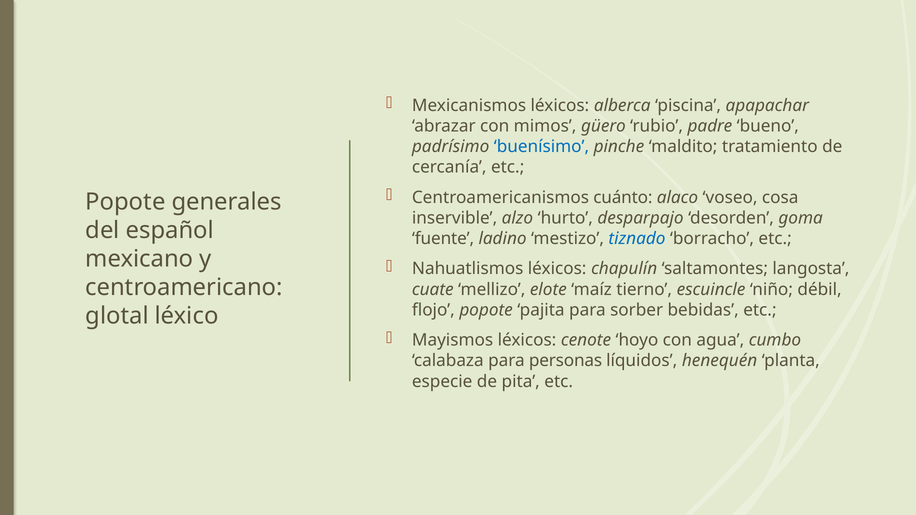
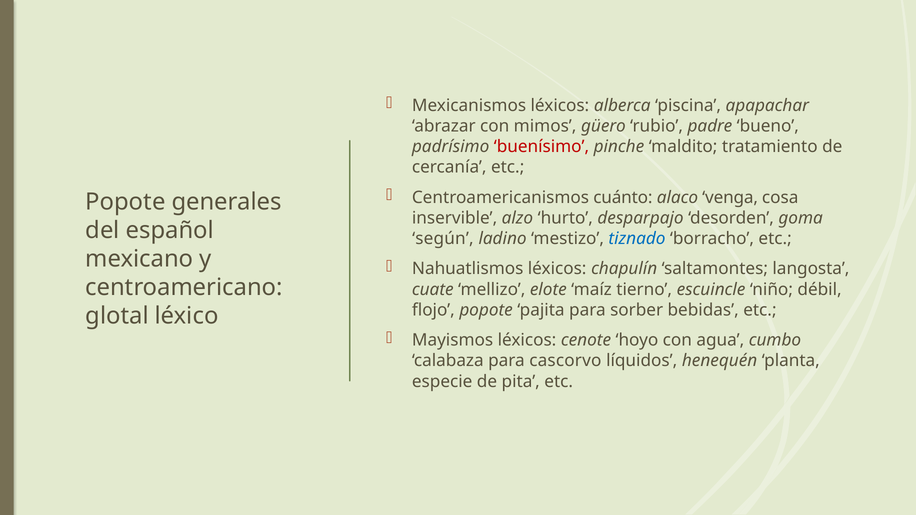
buenísimo colour: blue -> red
voseo: voseo -> venga
fuente: fuente -> según
personas: personas -> cascorvo
